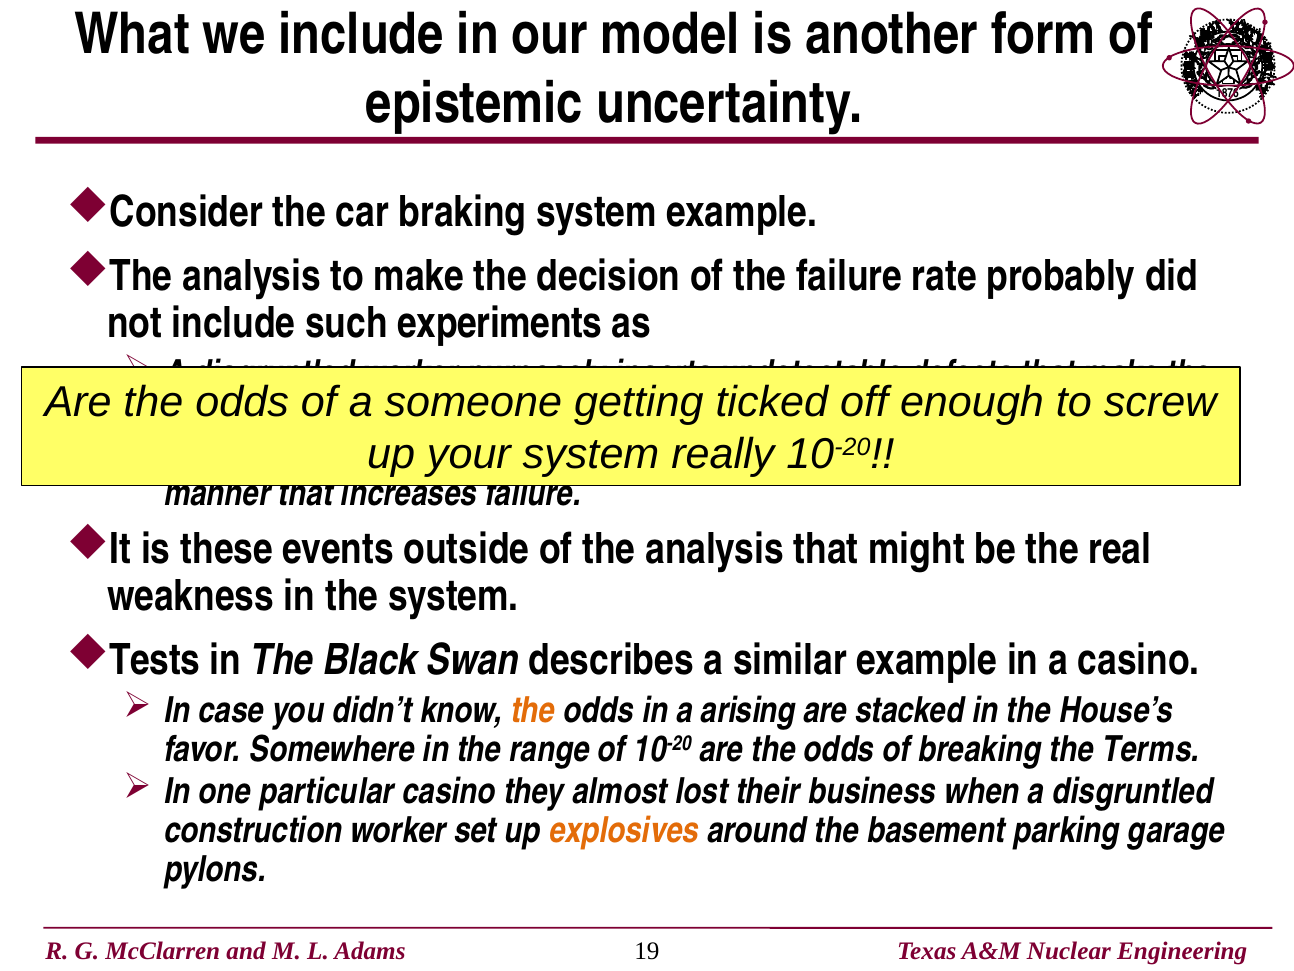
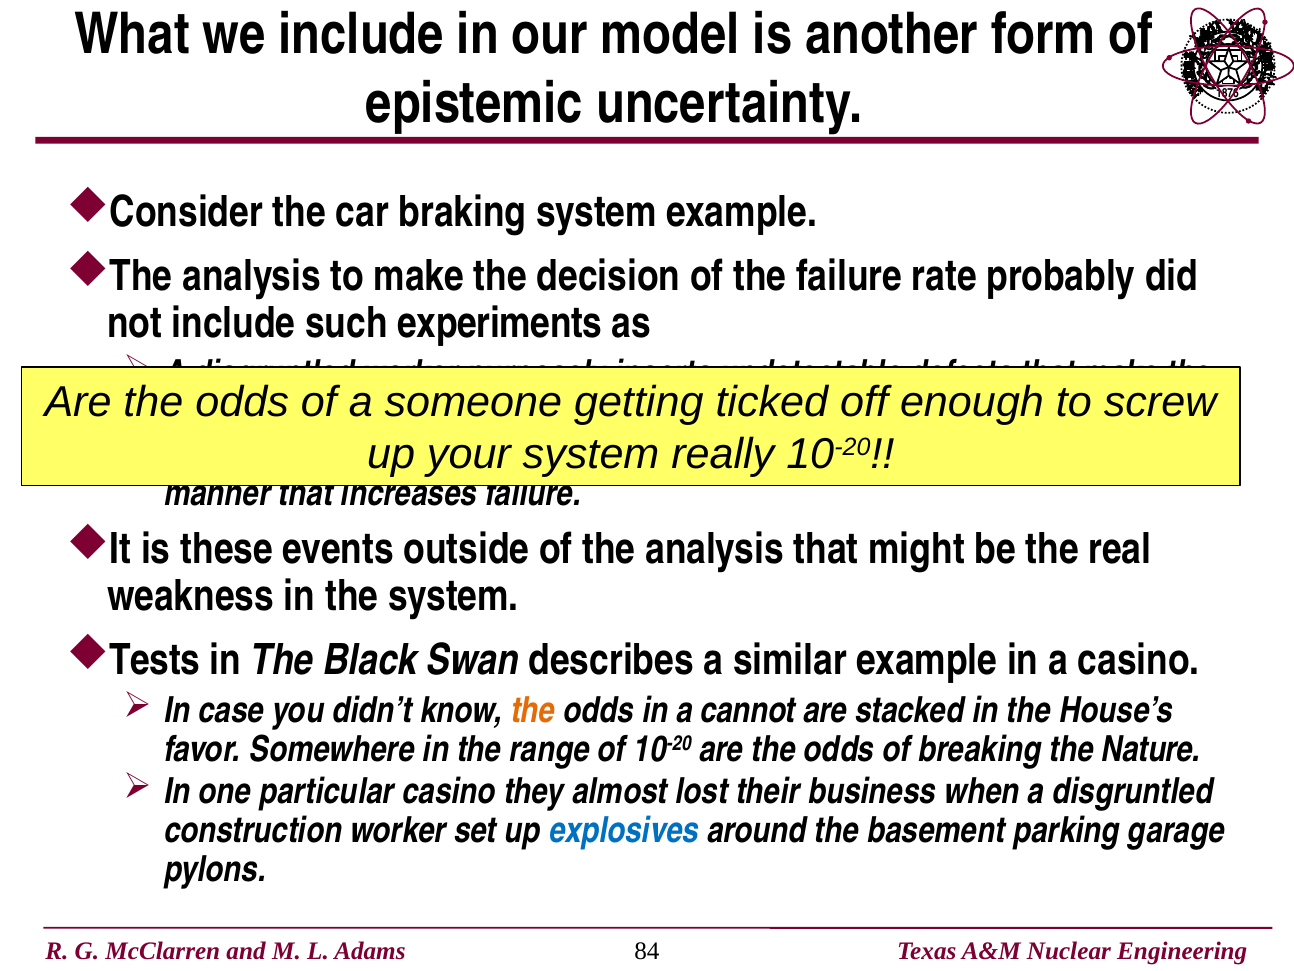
arising: arising -> cannot
Terms: Terms -> Nature
explosives colour: orange -> blue
19: 19 -> 84
